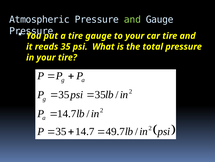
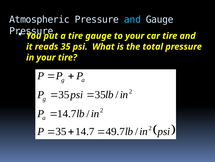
and at (132, 19) colour: light green -> light blue
